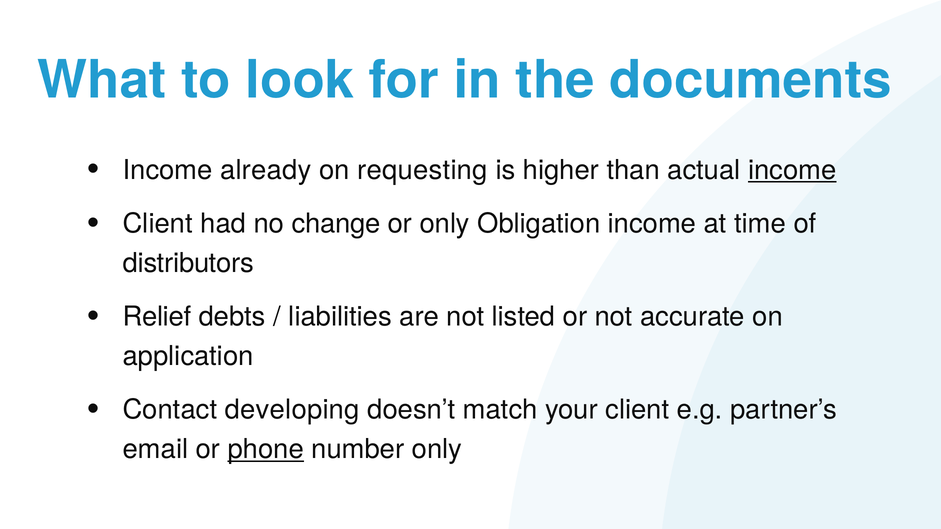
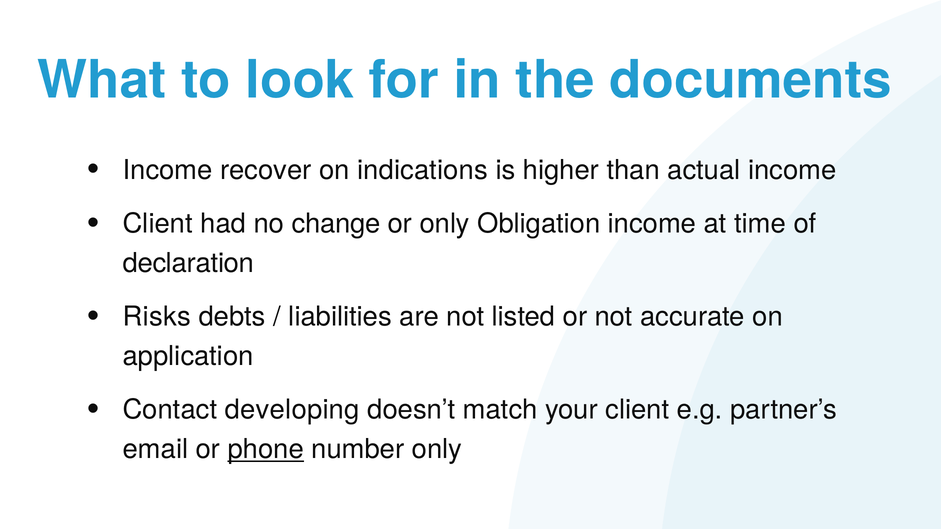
already: already -> recover
requesting: requesting -> indications
income at (792, 170) underline: present -> none
distributors: distributors -> declaration
Relief: Relief -> Risks
